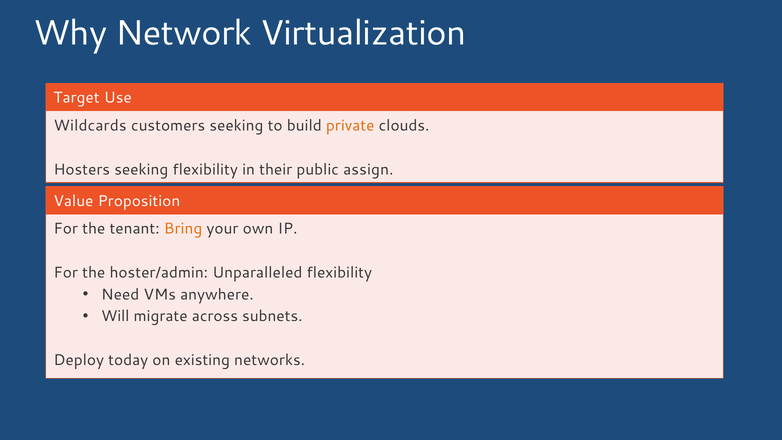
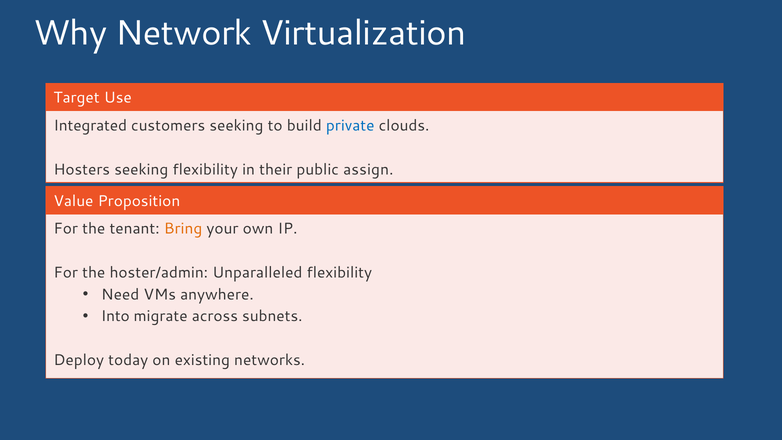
Wildcards: Wildcards -> Integrated
private colour: orange -> blue
Will: Will -> Into
